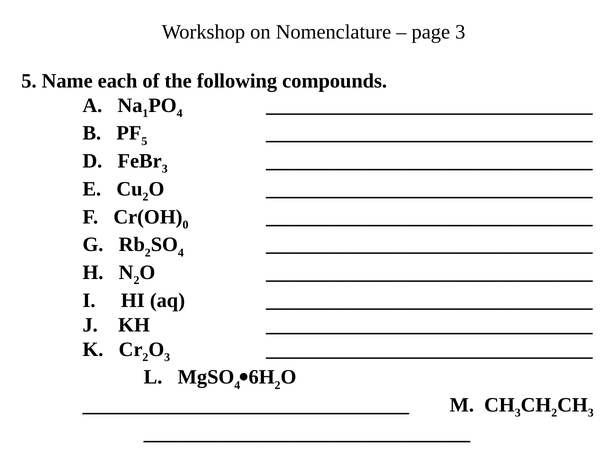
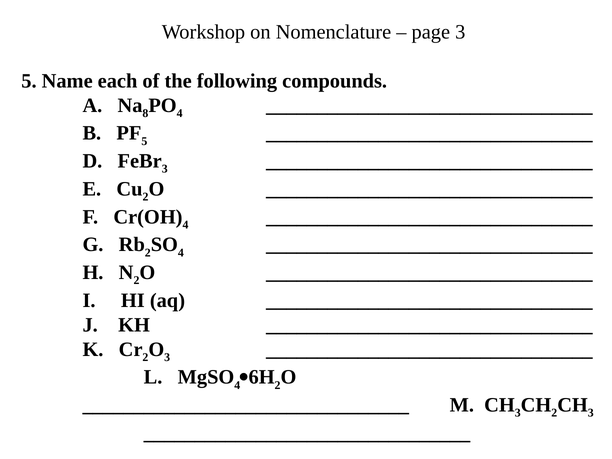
1: 1 -> 8
0 at (186, 225): 0 -> 4
